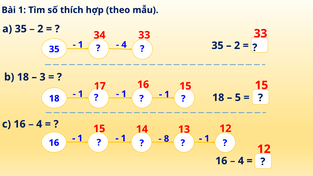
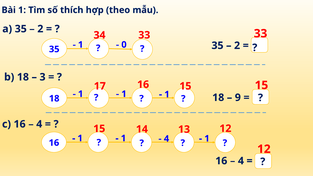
4 at (124, 45): 4 -> 0
5: 5 -> 9
8 at (167, 139): 8 -> 4
